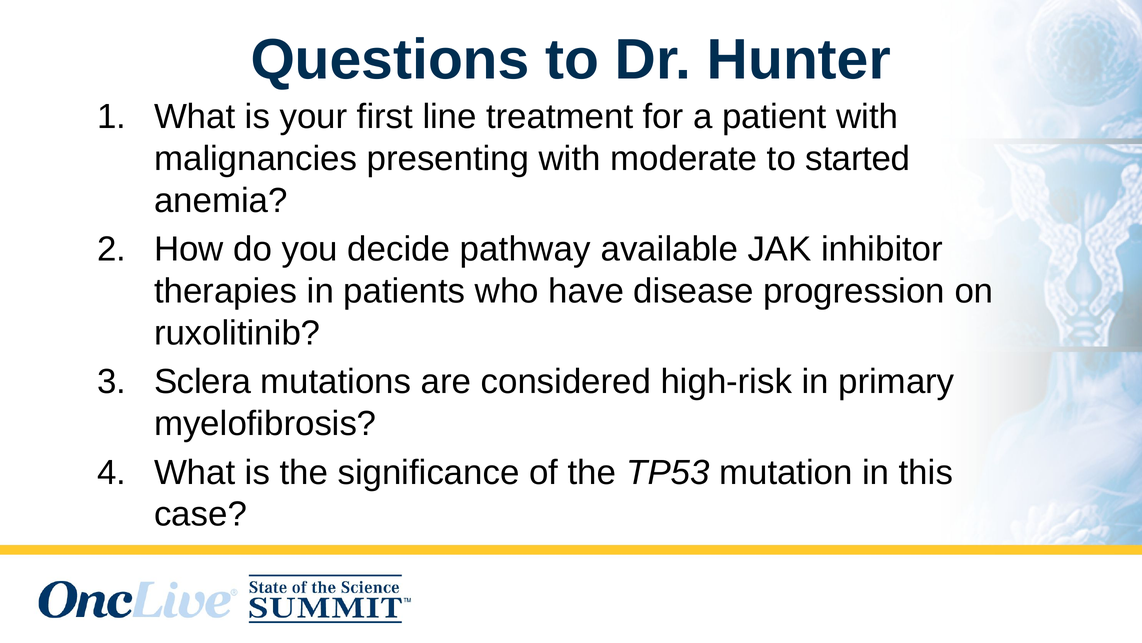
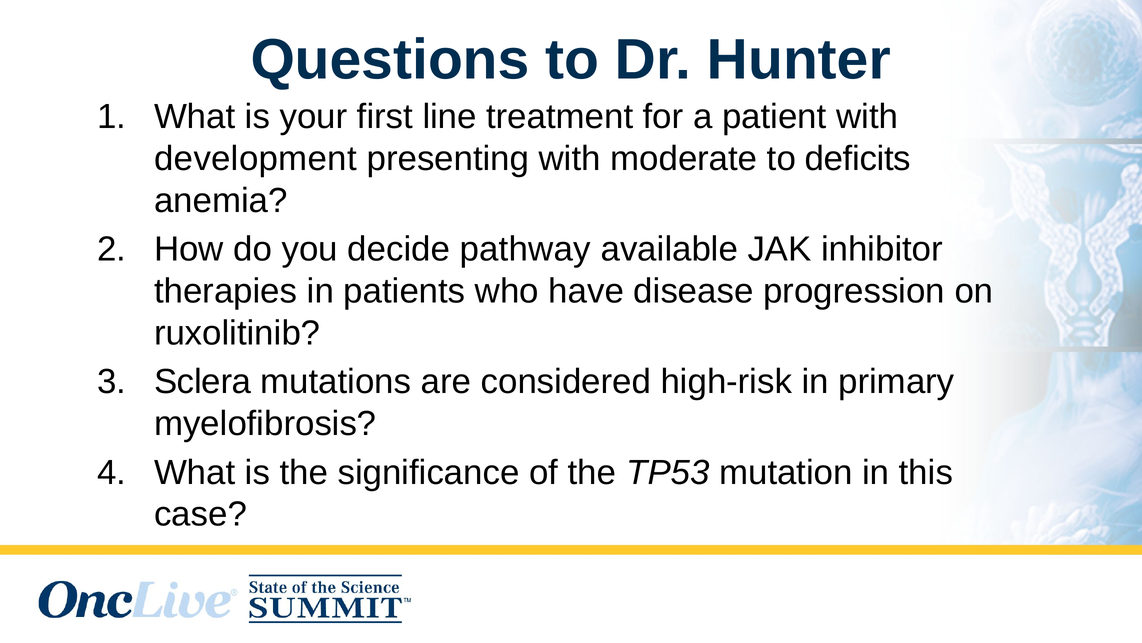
malignancies: malignancies -> development
started: started -> deficits
